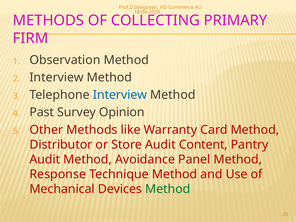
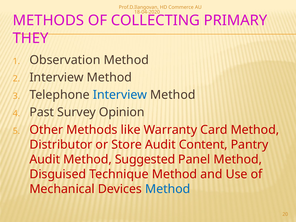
FIRM: FIRM -> THEY
Avoidance: Avoidance -> Suggested
Response: Response -> Disguised
Method at (168, 189) colour: green -> blue
